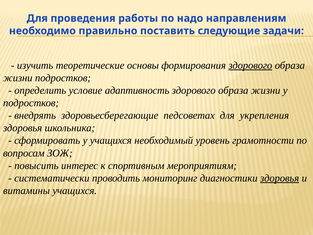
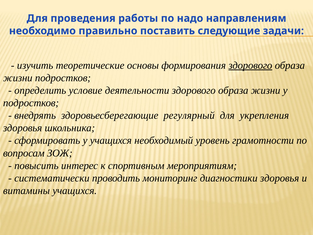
адаптивность: адаптивность -> деятельности
педсоветах: педсоветах -> регулярный
здоровья at (280, 178) underline: present -> none
